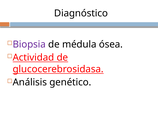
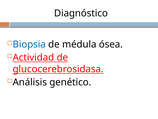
Biopsia colour: purple -> blue
